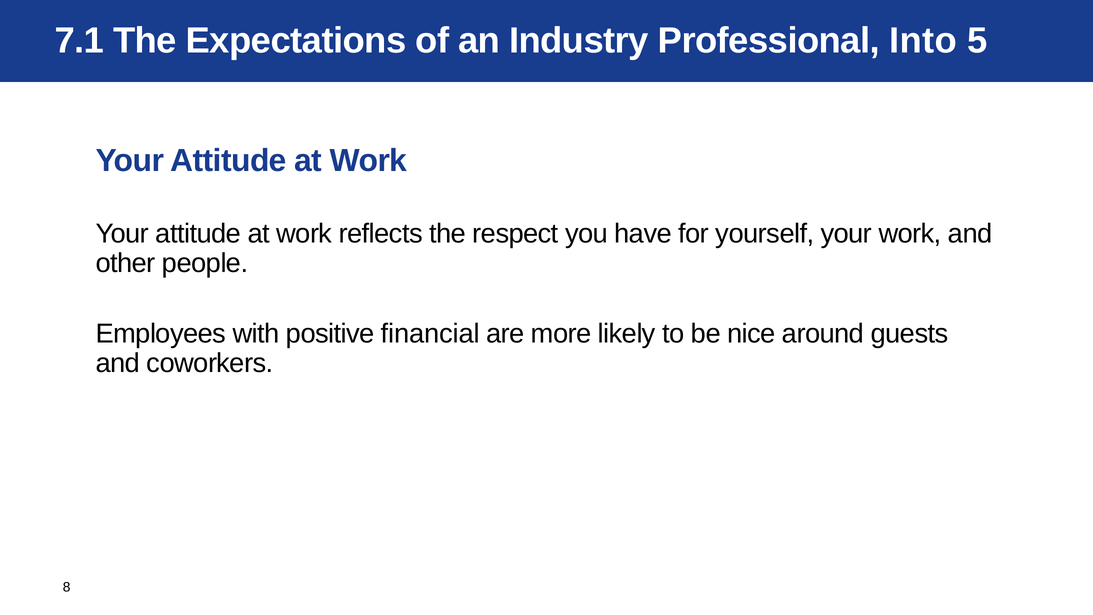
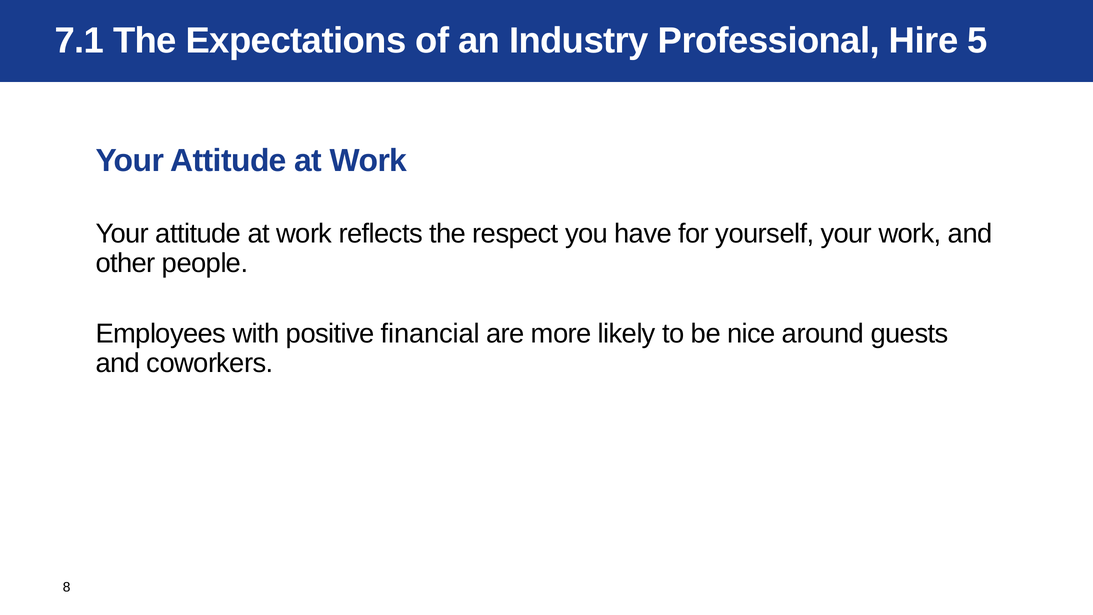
Into: Into -> Hire
